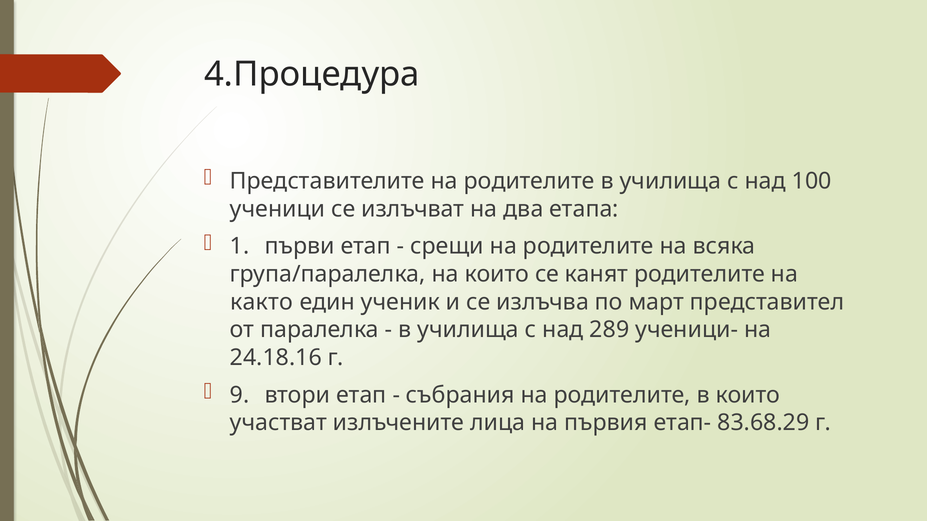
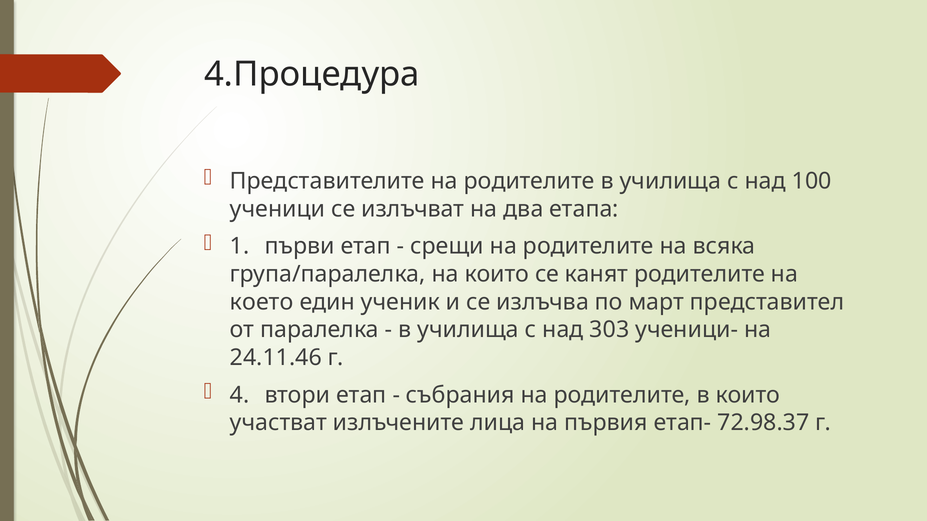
както: както -> което
289: 289 -> 303
24.18.16: 24.18.16 -> 24.11.46
9: 9 -> 4
83.68.29: 83.68.29 -> 72.98.37
